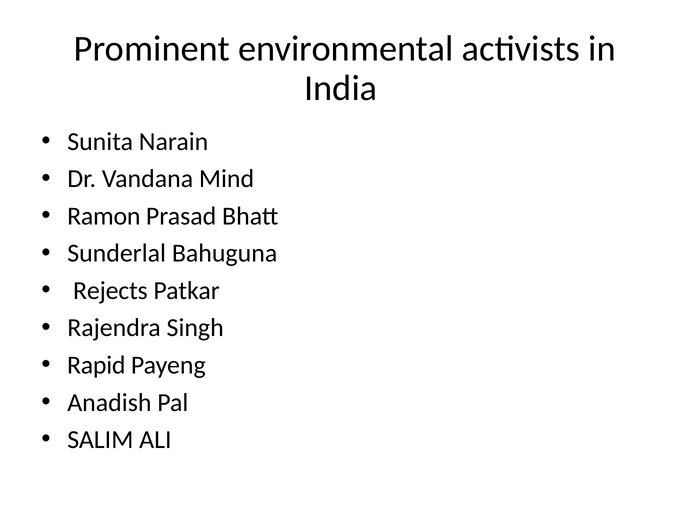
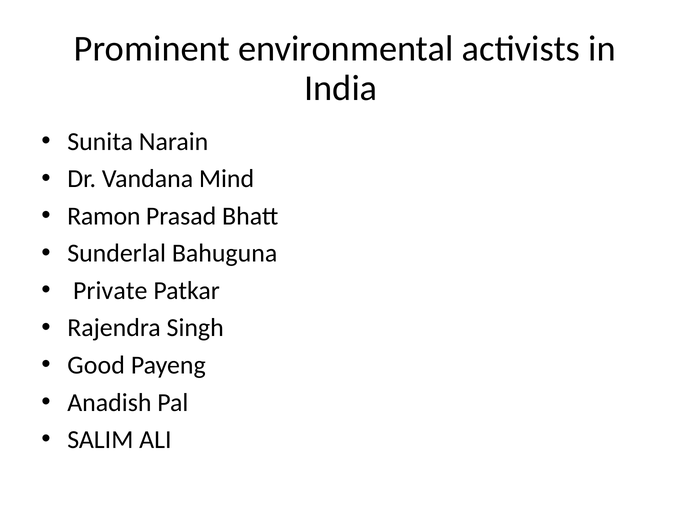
Rejects: Rejects -> Private
Rapid: Rapid -> Good
